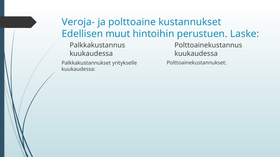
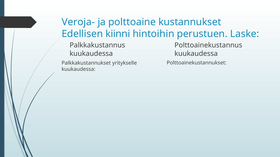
muut: muut -> kiinni
